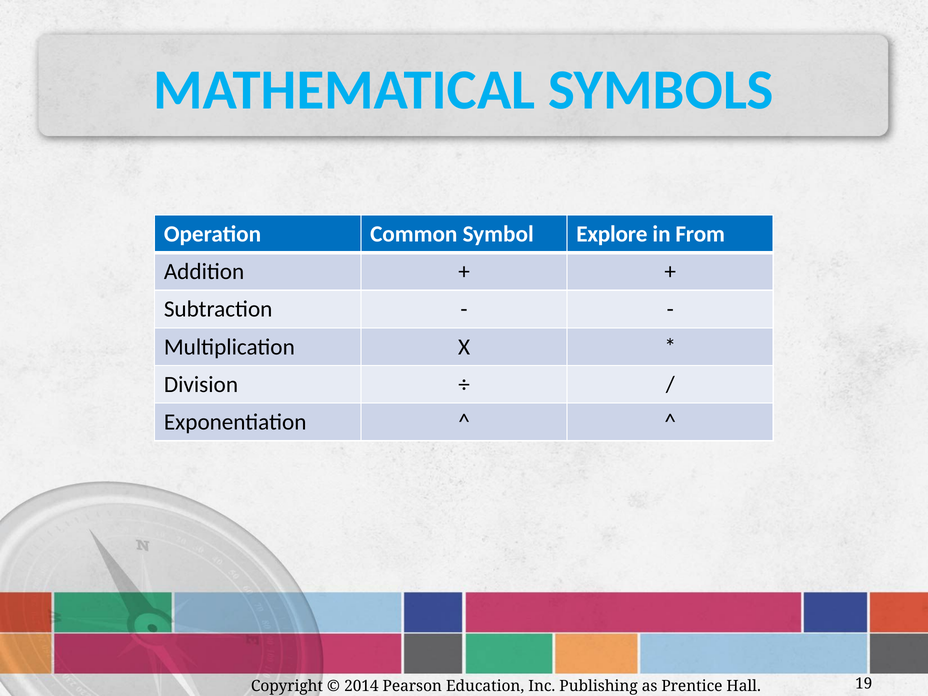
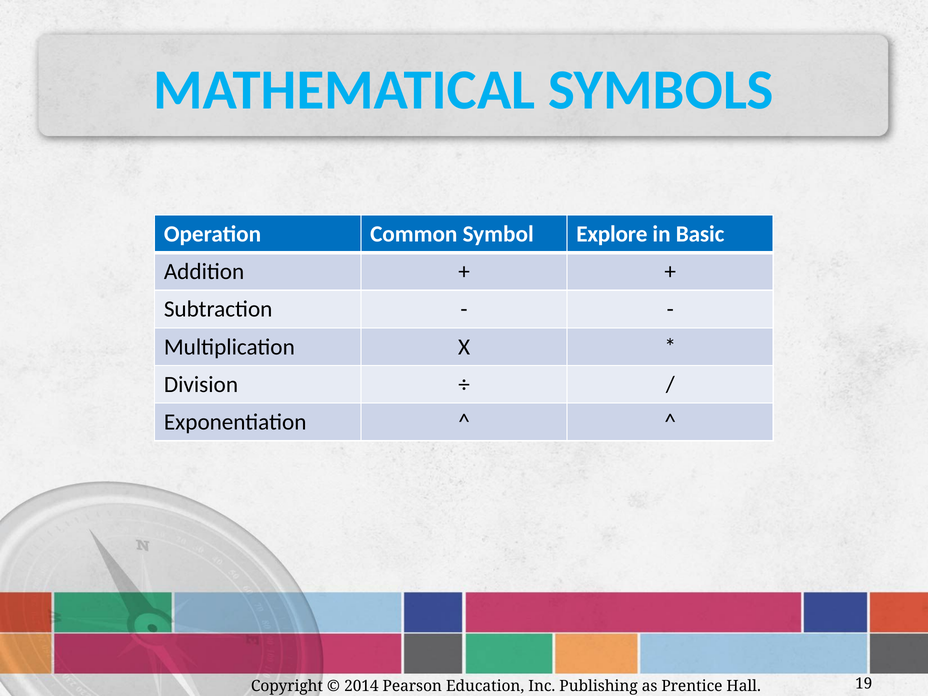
From: From -> Basic
